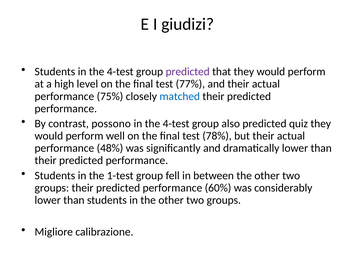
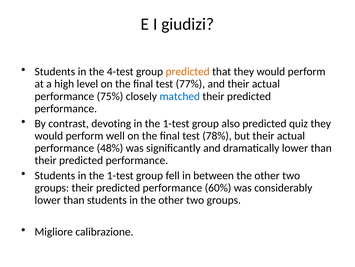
predicted at (188, 71) colour: purple -> orange
possono: possono -> devoting
4-test at (176, 123): 4-test -> 1-test
